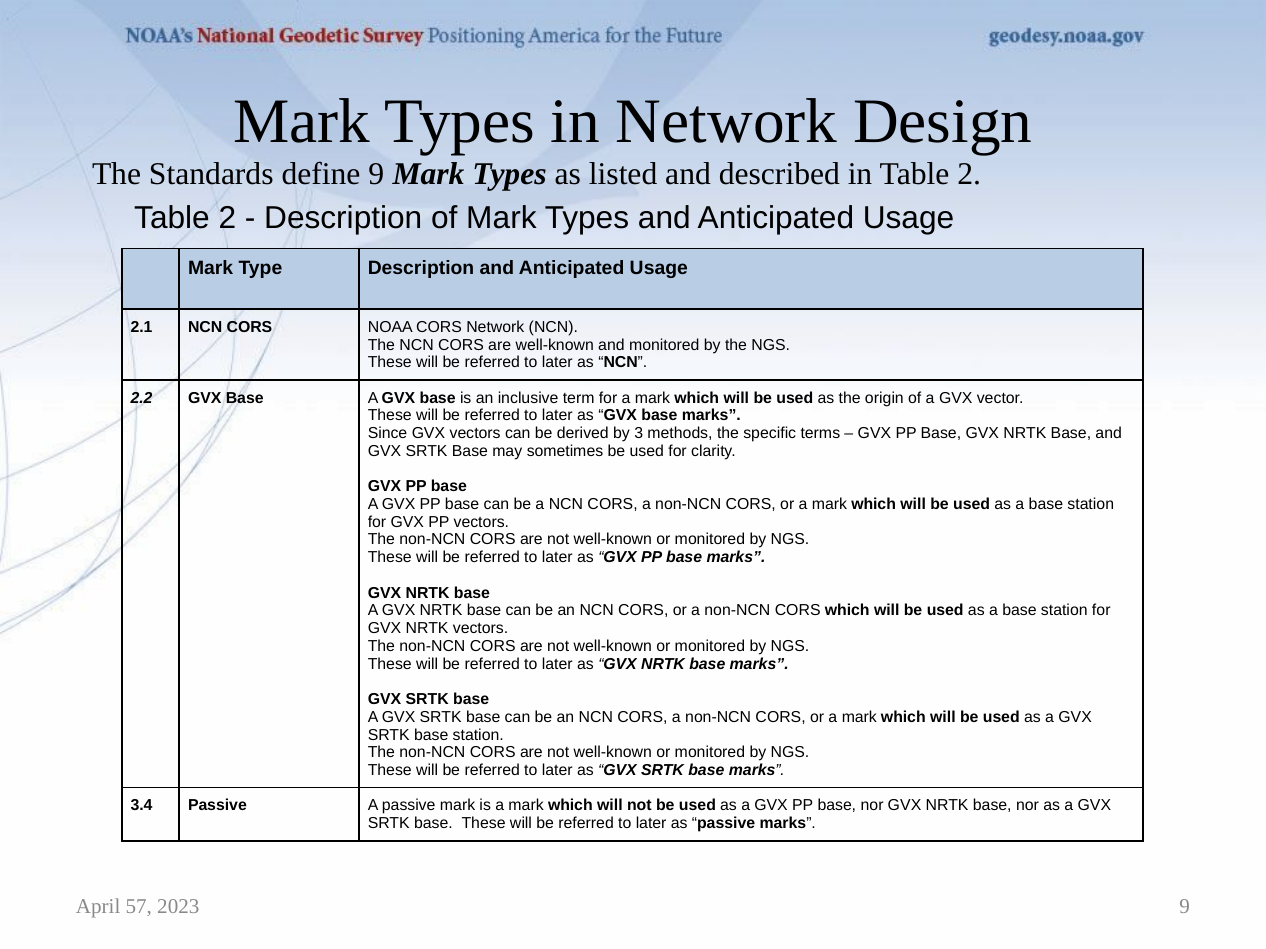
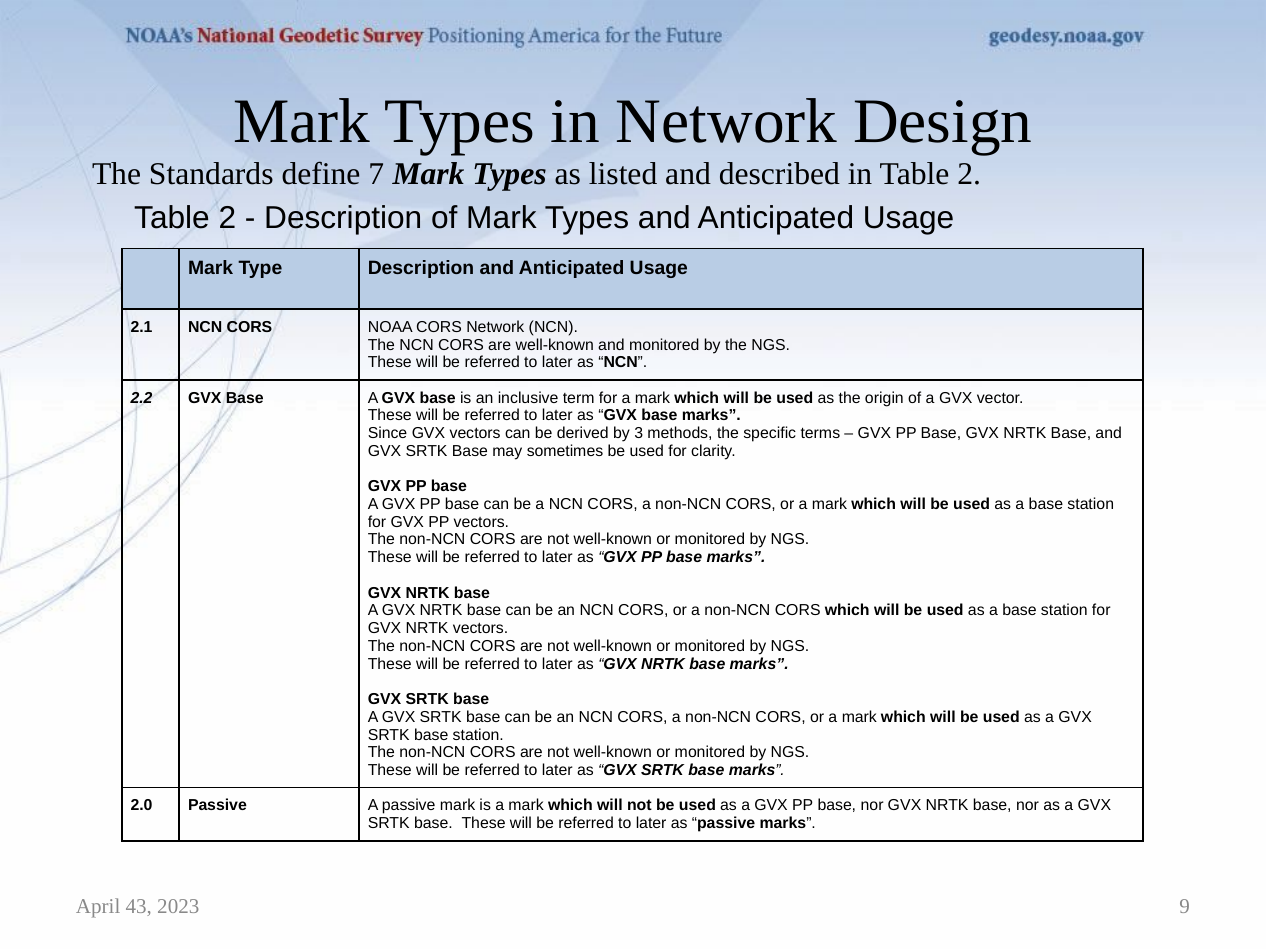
define 9: 9 -> 7
3.4: 3.4 -> 2.0
57: 57 -> 43
